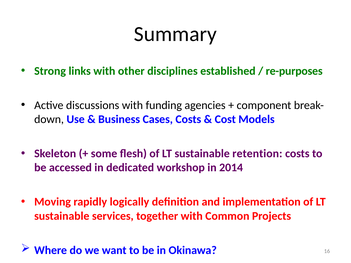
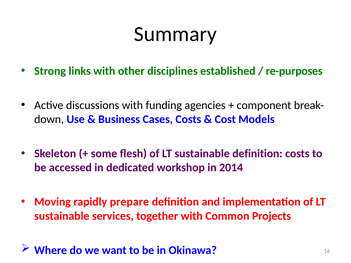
sustainable retention: retention -> definition
logically: logically -> prepare
